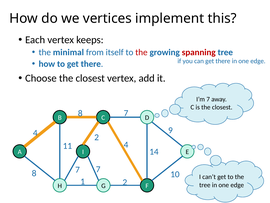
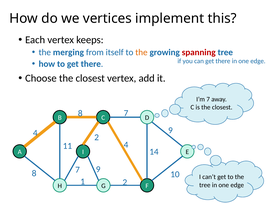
minimal: minimal -> merging
the at (141, 52) colour: red -> orange
7 at (98, 169): 7 -> 9
